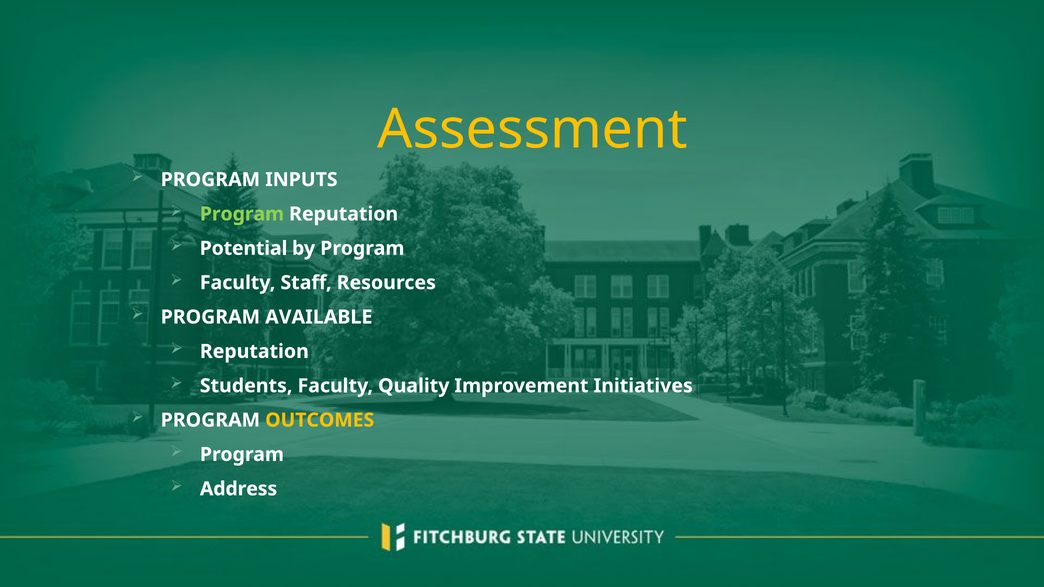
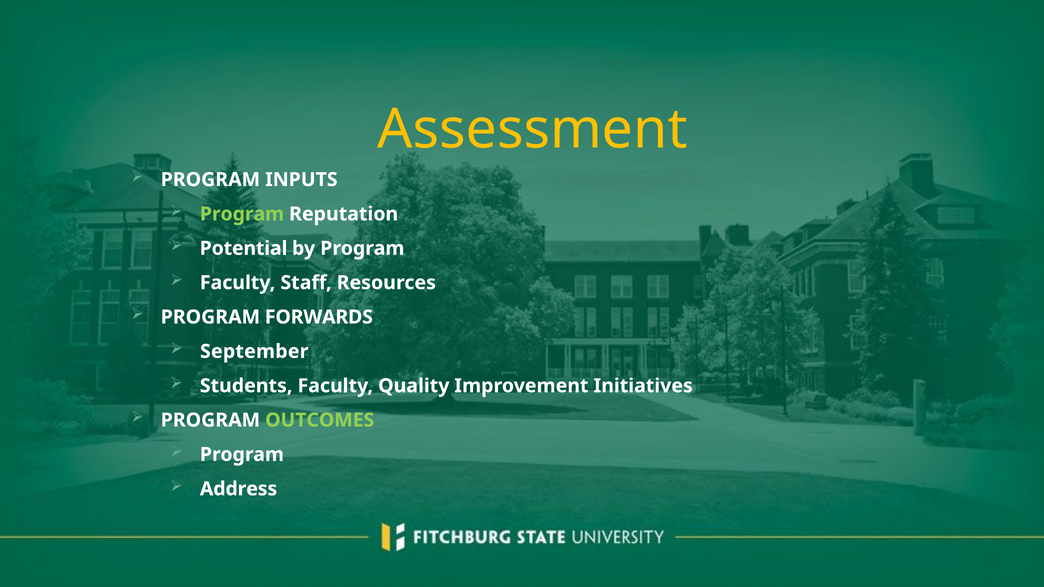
AVAILABLE: AVAILABLE -> FORWARDS
Reputation at (254, 352): Reputation -> September
OUTCOMES colour: yellow -> light green
